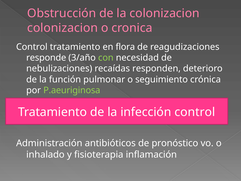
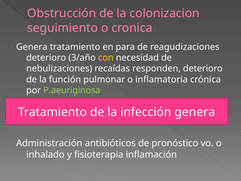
colonizacion at (63, 28): colonizacion -> seguimiento
Control at (32, 47): Control -> Genera
flora: flora -> para
responde at (46, 58): responde -> deterioro
con colour: light green -> yellow
seguimiento: seguimiento -> inflamatoria
infección control: control -> genera
